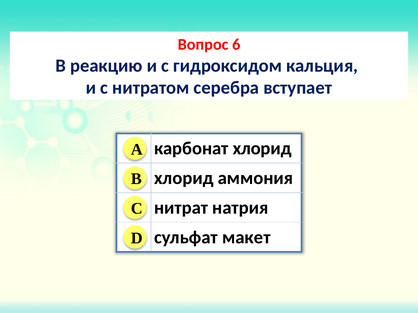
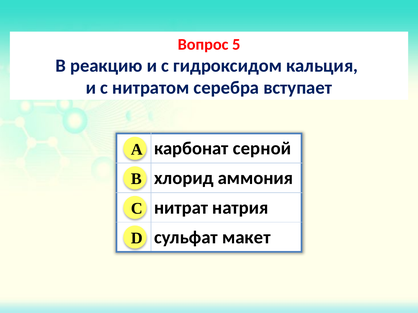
6: 6 -> 5
карбонат хлорид: хлорид -> серной
